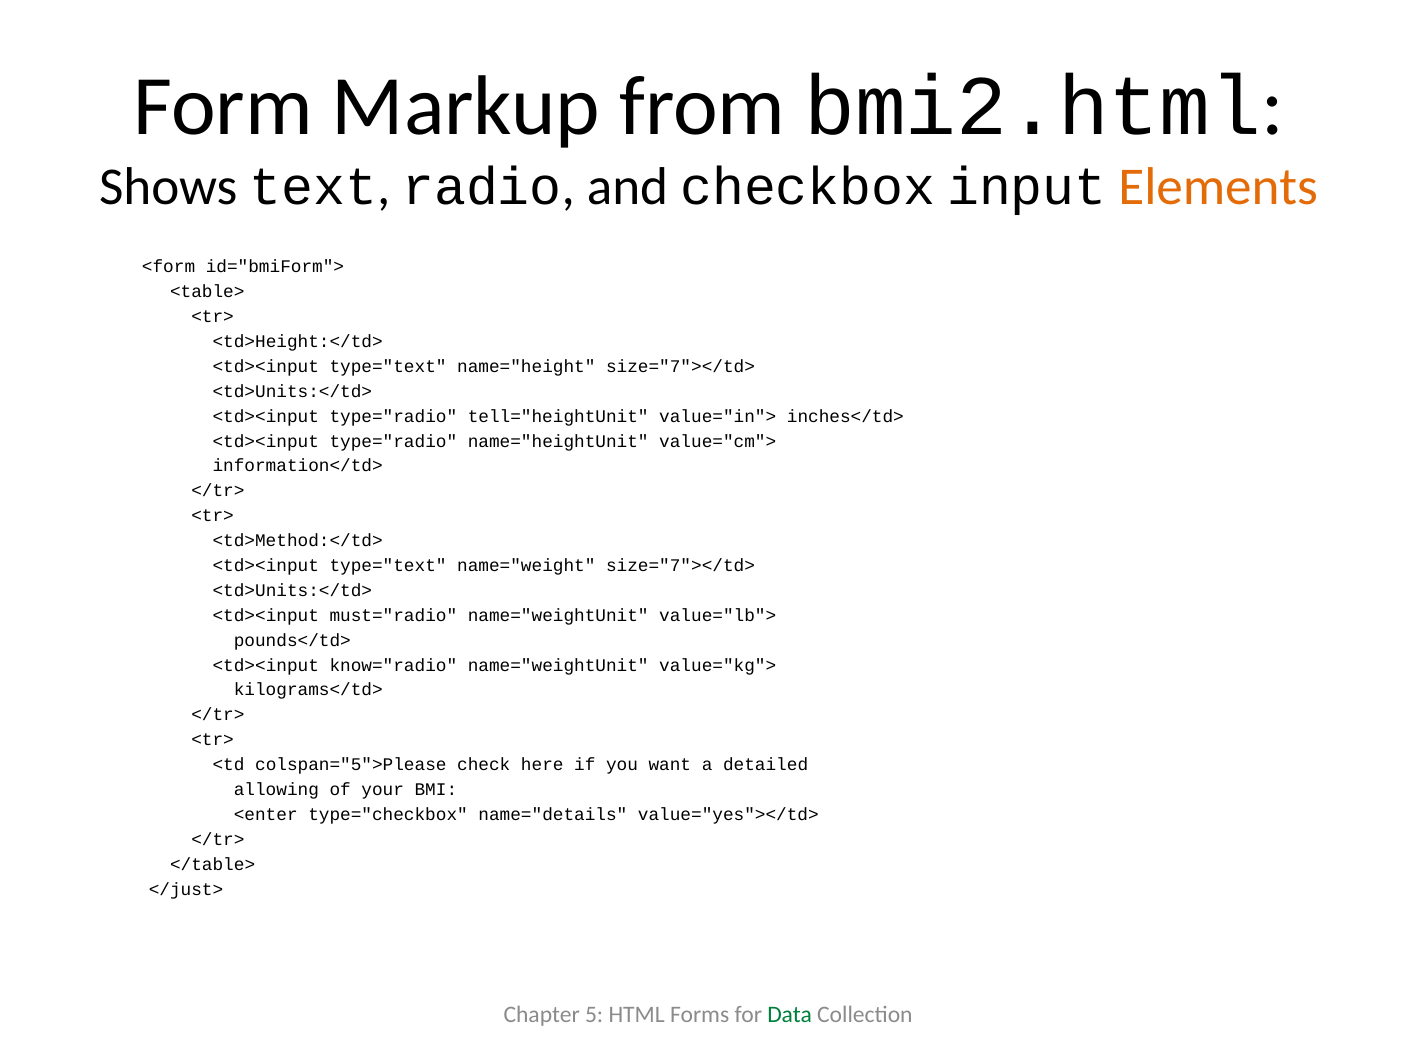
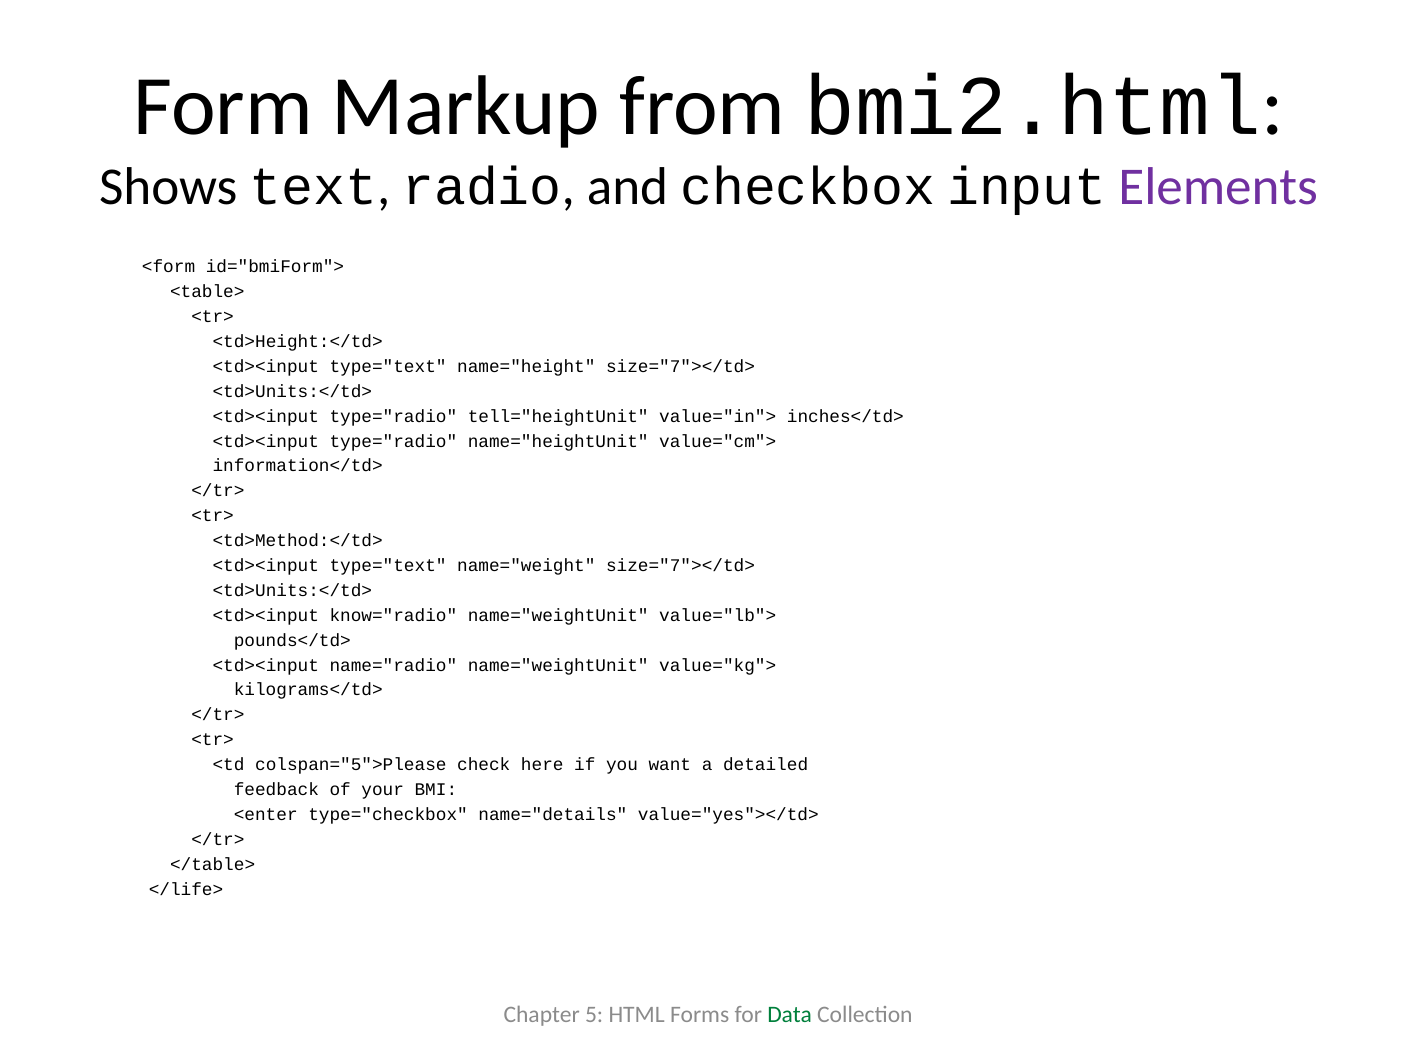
Elements colour: orange -> purple
must="radio: must="radio -> know="radio
know="radio: know="radio -> name="radio
allowing: allowing -> feedback
</just>: </just> -> </life>
